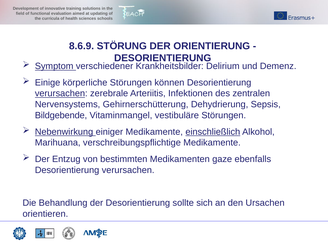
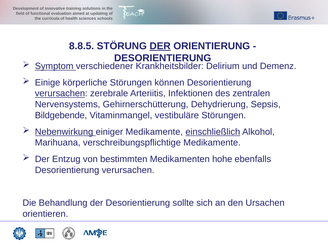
8.6.9: 8.6.9 -> 8.8.5
DER at (160, 46) underline: none -> present
gaze: gaze -> hohe
